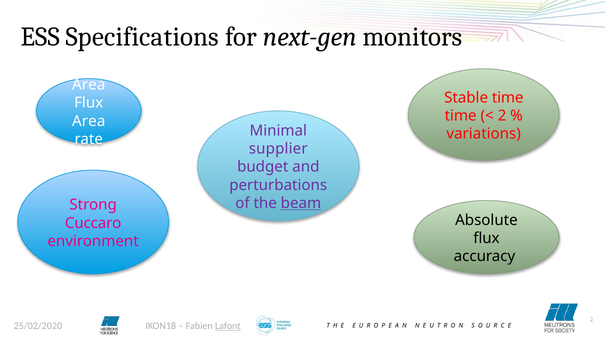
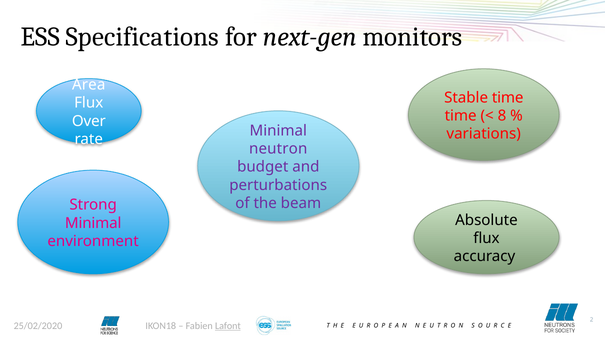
2 at (502, 115): 2 -> 8
Area at (89, 121): Area -> Over
supplier: supplier -> neutron
beam underline: present -> none
Cuccaro at (93, 223): Cuccaro -> Minimal
